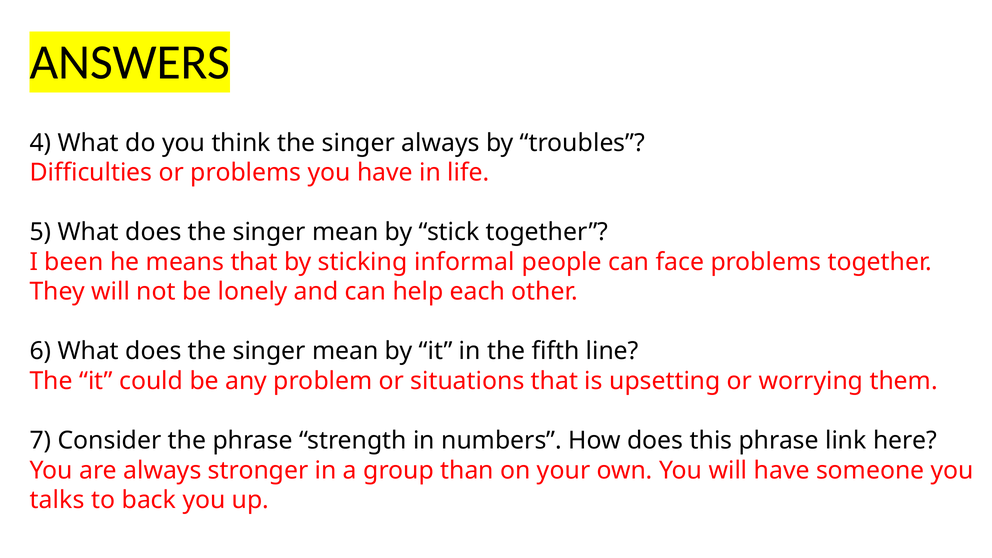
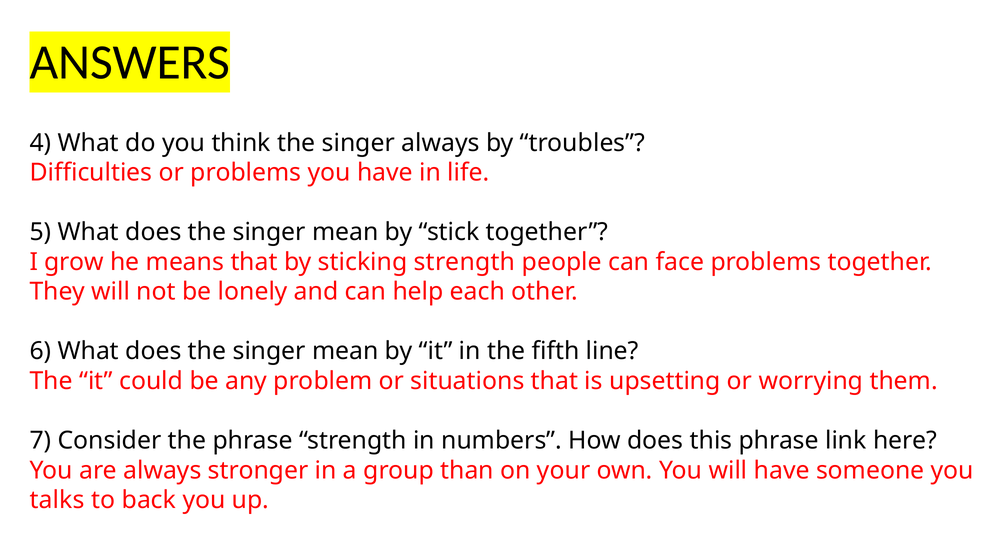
been: been -> grow
sticking informal: informal -> strength
